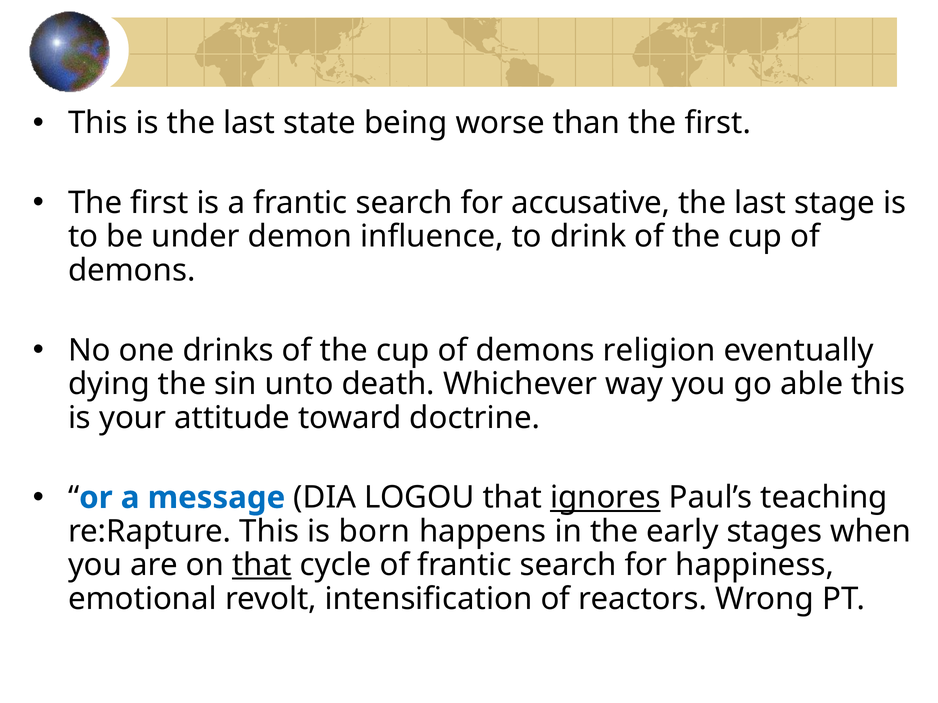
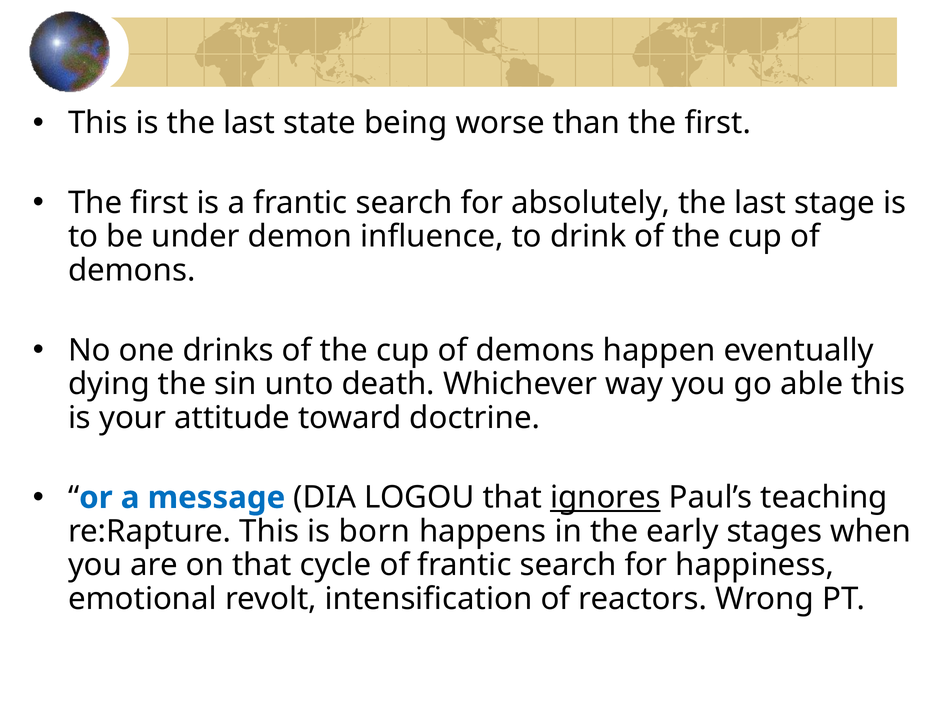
accusative: accusative -> absolutely
religion: religion -> happen
that at (262, 566) underline: present -> none
